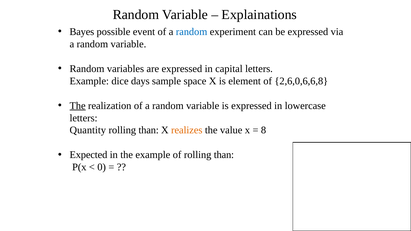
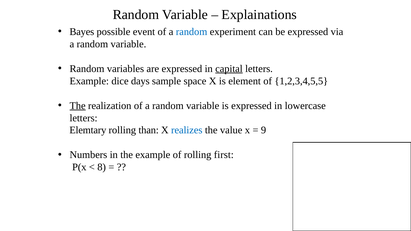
capital underline: none -> present
2,6,0,6,6,8: 2,6,0,6,6,8 -> 1,2,3,4,5,5
Quantity: Quantity -> Elemtary
realizes colour: orange -> blue
8: 8 -> 9
Expected: Expected -> Numbers
of rolling than: than -> first
0: 0 -> 8
